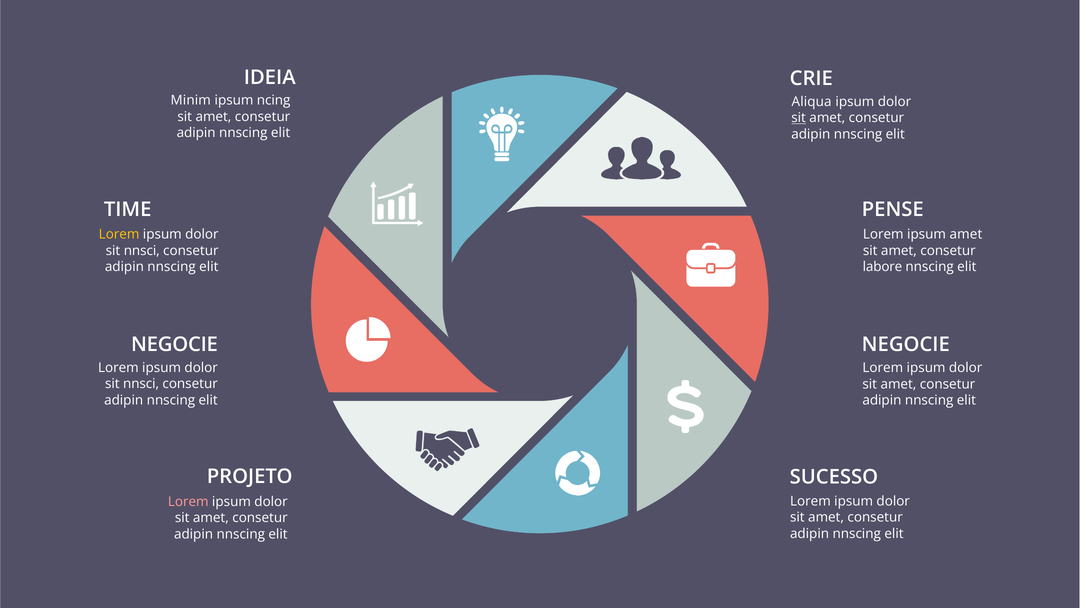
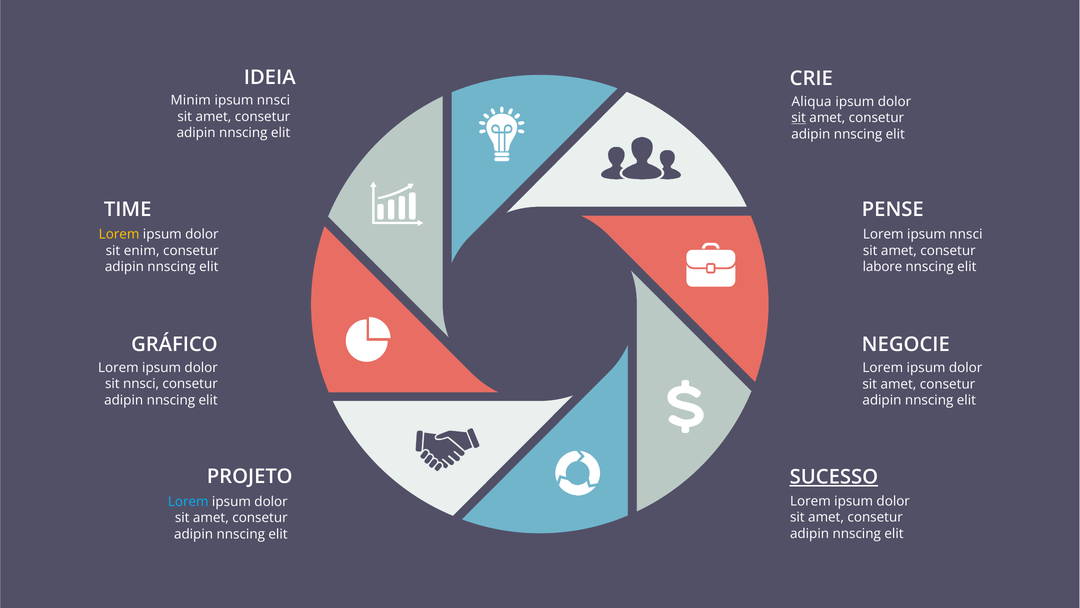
ncing at (274, 100): ncing -> nnsci
Lorem ipsum amet: amet -> nnsci
nnsci at (142, 250): nnsci -> enim
NEGOCIE at (174, 344): NEGOCIE -> GRÁFICO
SUCESSO underline: none -> present
Lorem at (188, 501) colour: pink -> light blue
